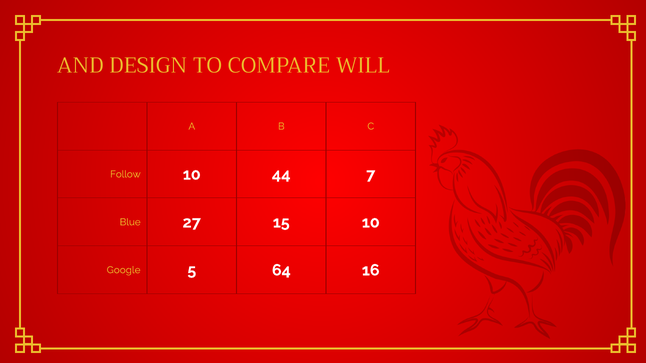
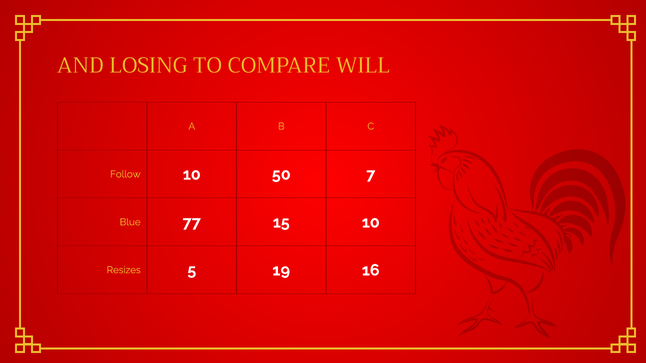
DESIGN: DESIGN -> LOSING
44: 44 -> 50
27: 27 -> 77
Google: Google -> Resizes
64: 64 -> 19
